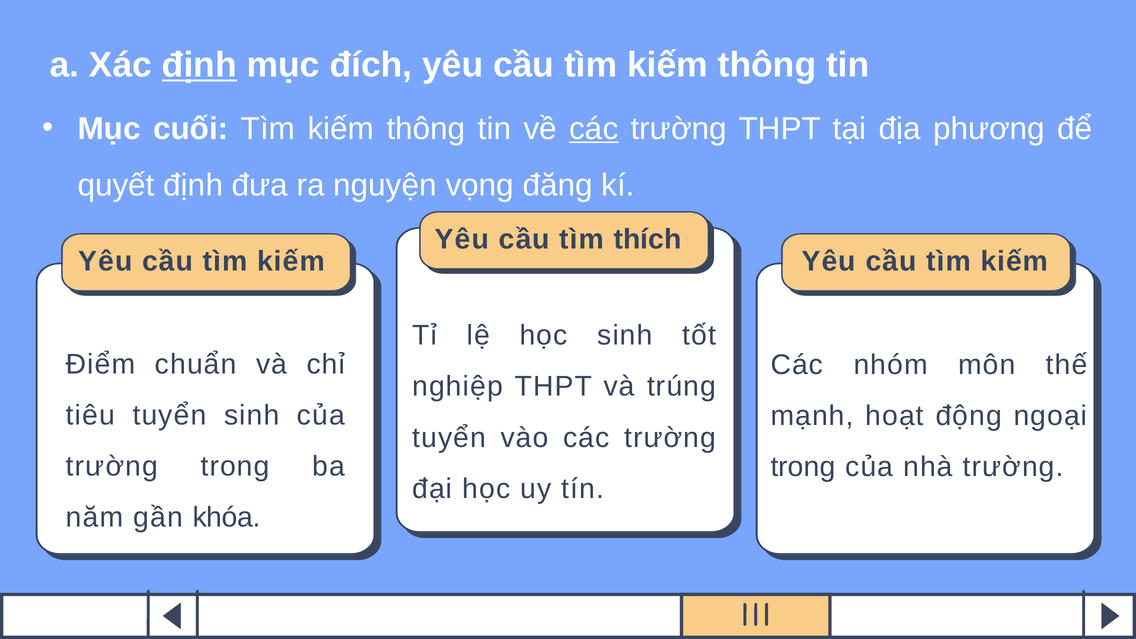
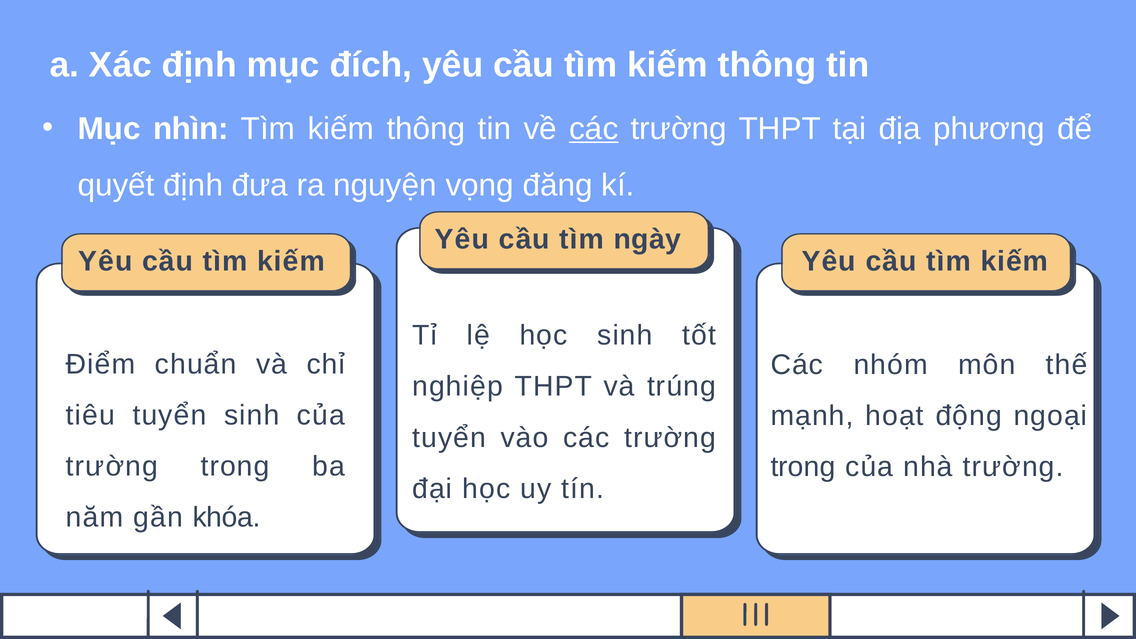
định at (199, 65) underline: present -> none
cuối: cuối -> nhìn
thích: thích -> ngày
